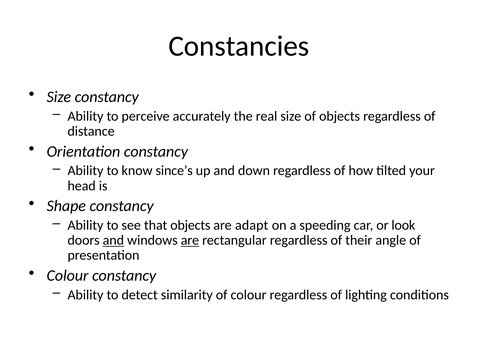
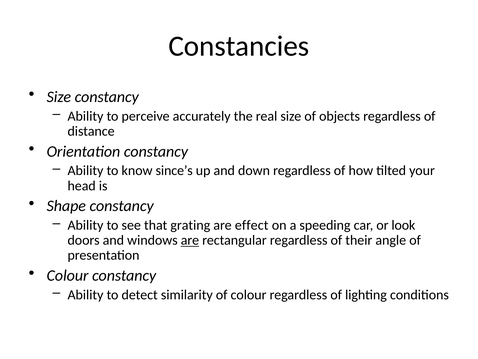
that objects: objects -> grating
adapt: adapt -> effect
and at (113, 240) underline: present -> none
